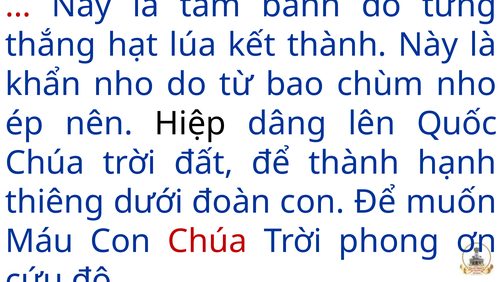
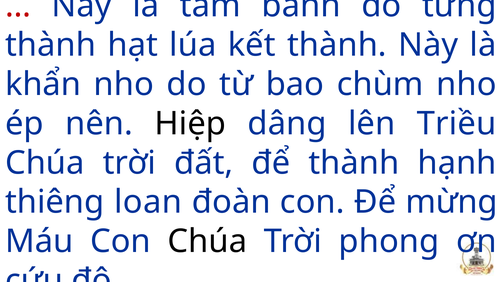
thắng at (50, 45): thắng -> thành
Quốc: Quốc -> Triều
dưới: dưới -> loan
muốn: muốn -> mừng
Chúa at (207, 242) colour: red -> black
